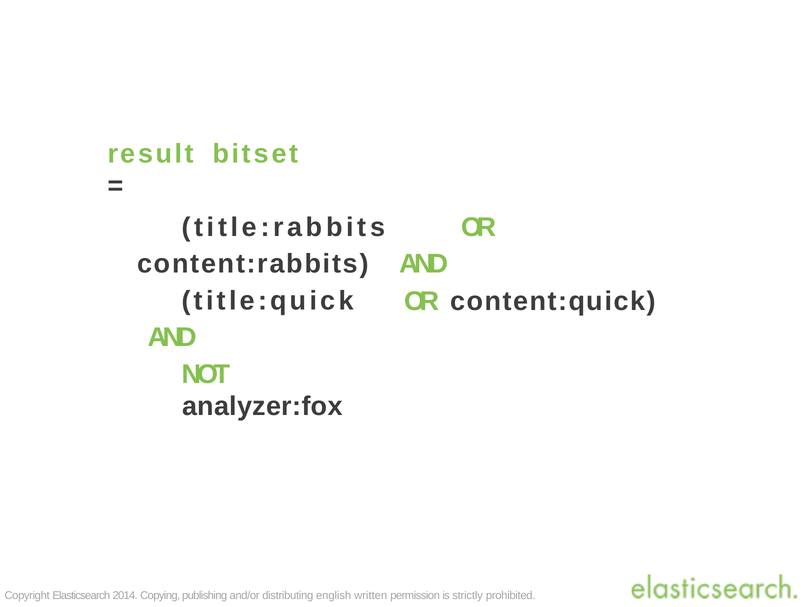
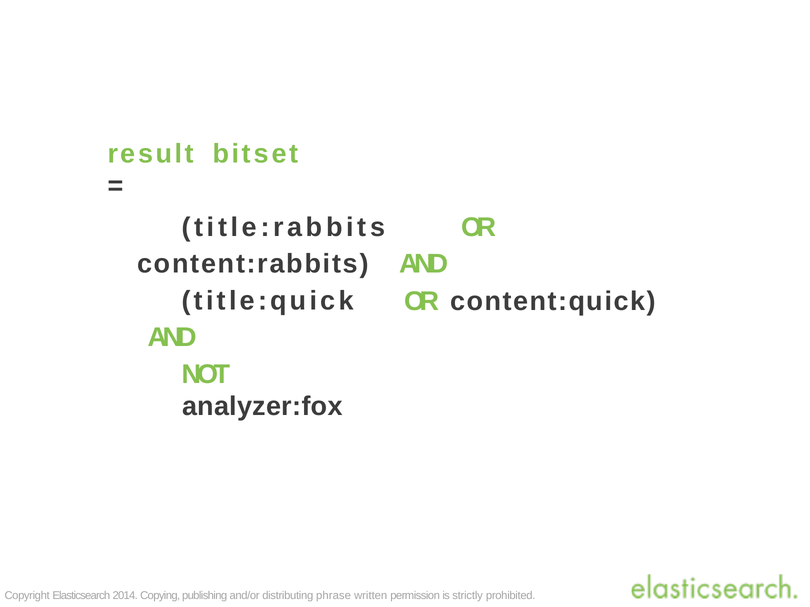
english: english -> phrase
